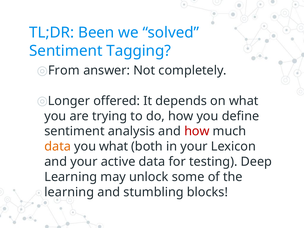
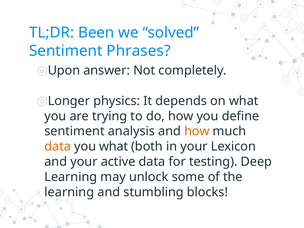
Tagging: Tagging -> Phrases
From: From -> Upon
offered: offered -> physics
how at (197, 131) colour: red -> orange
